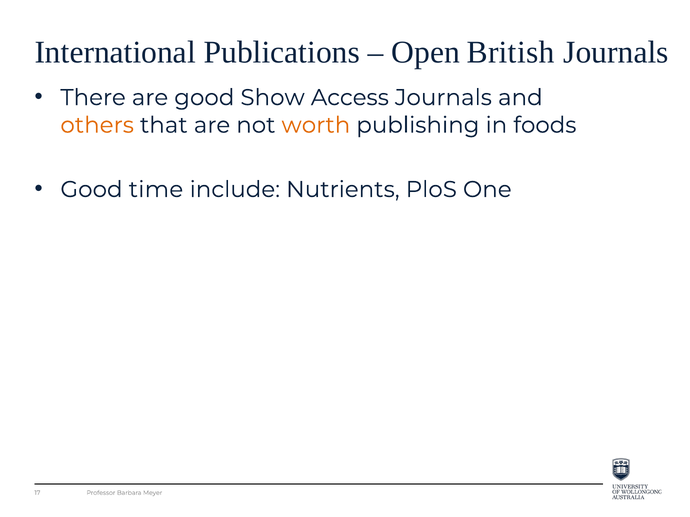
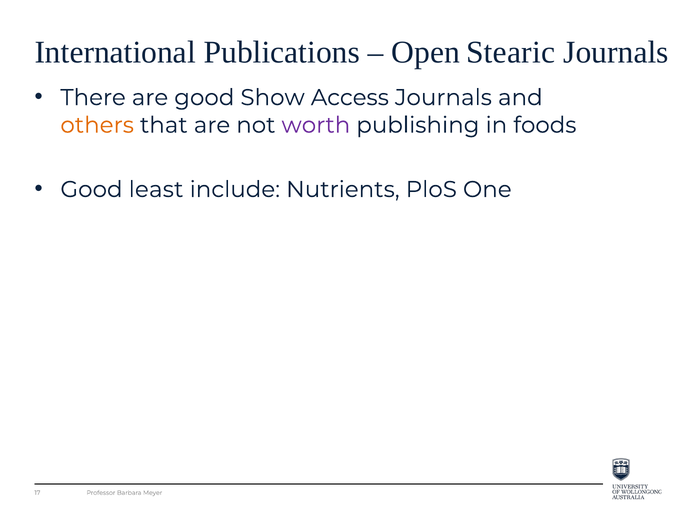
British: British -> Stearic
worth colour: orange -> purple
time: time -> least
